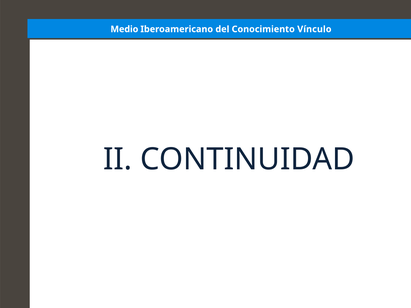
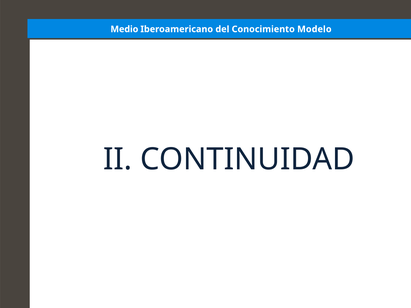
Vínculo: Vínculo -> Modelo
